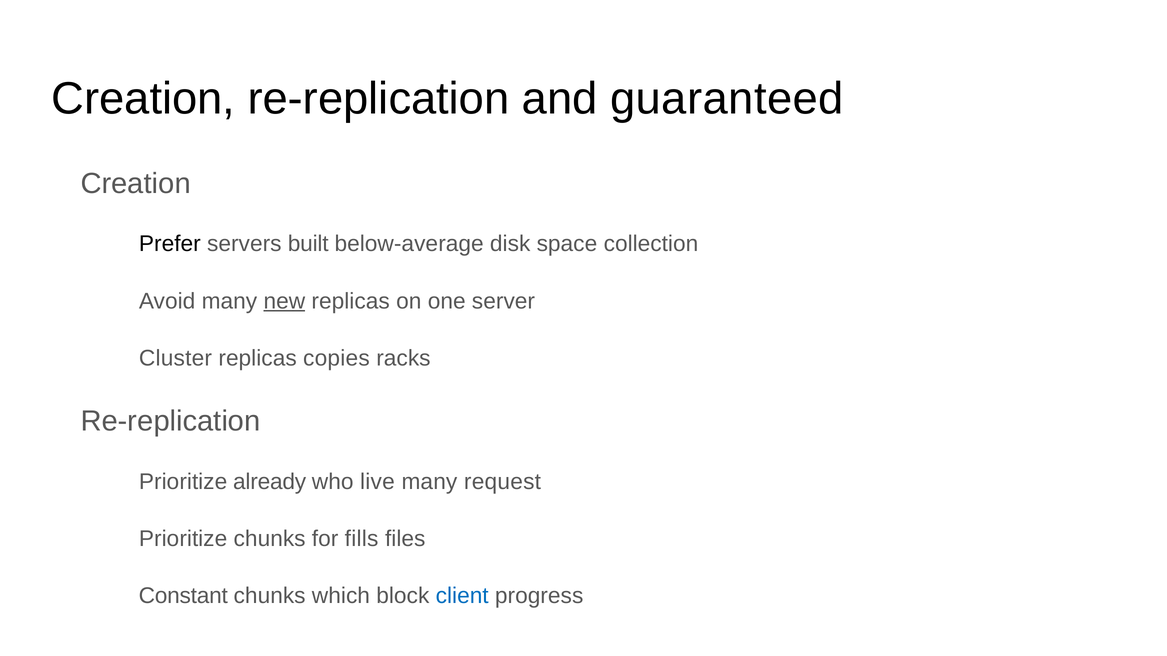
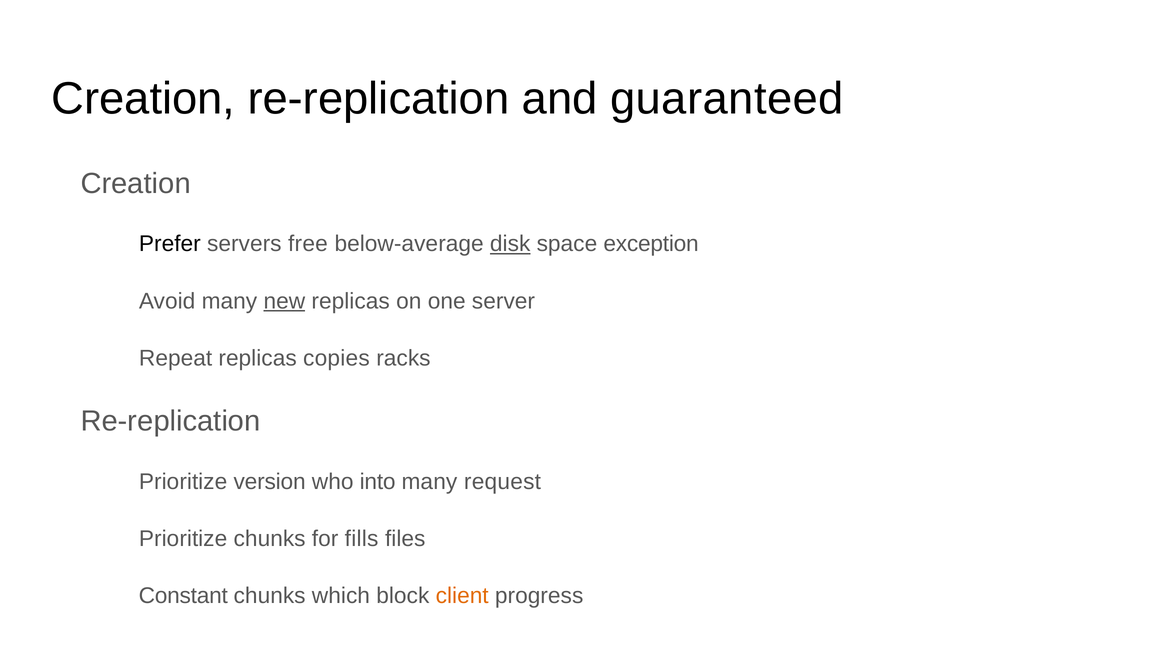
built: built -> free
disk underline: none -> present
collection: collection -> exception
Cluster: Cluster -> Repeat
already: already -> version
live: live -> into
client colour: blue -> orange
